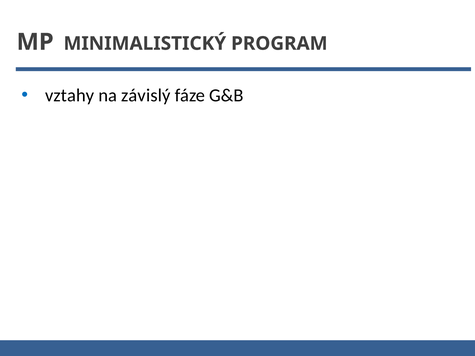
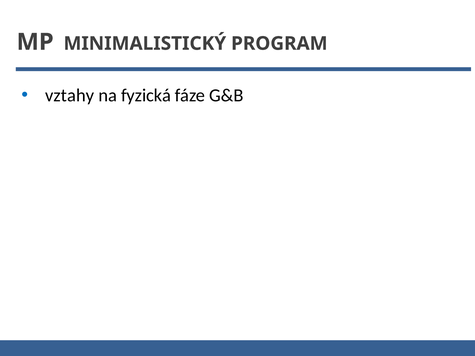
závislý: závislý -> fyzická
